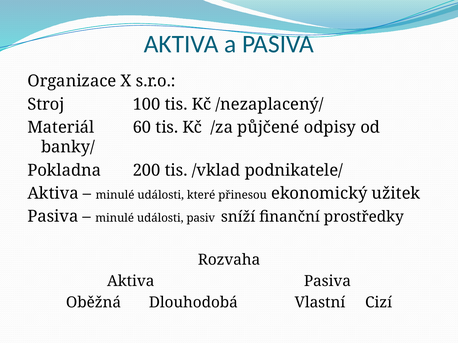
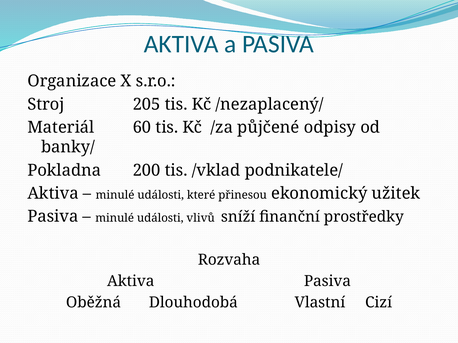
100: 100 -> 205
pasiv: pasiv -> vlivů
